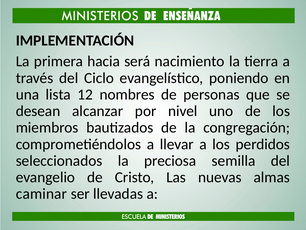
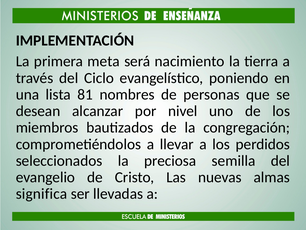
hacia: hacia -> meta
12: 12 -> 81
caminar: caminar -> significa
